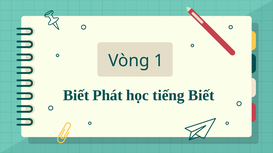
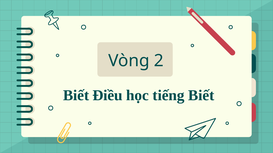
1: 1 -> 2
Phát: Phát -> Điều
